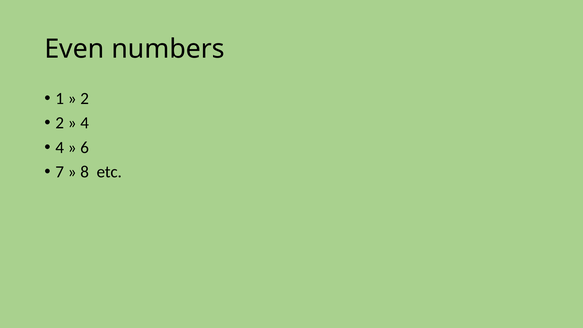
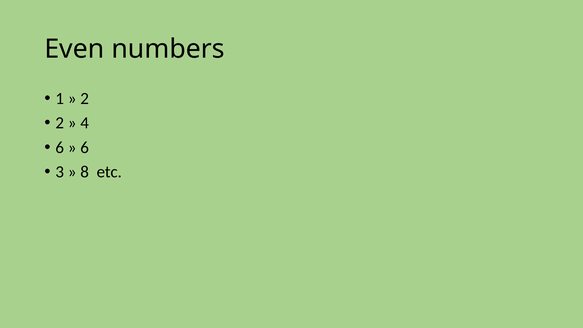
4 at (60, 147): 4 -> 6
7: 7 -> 3
